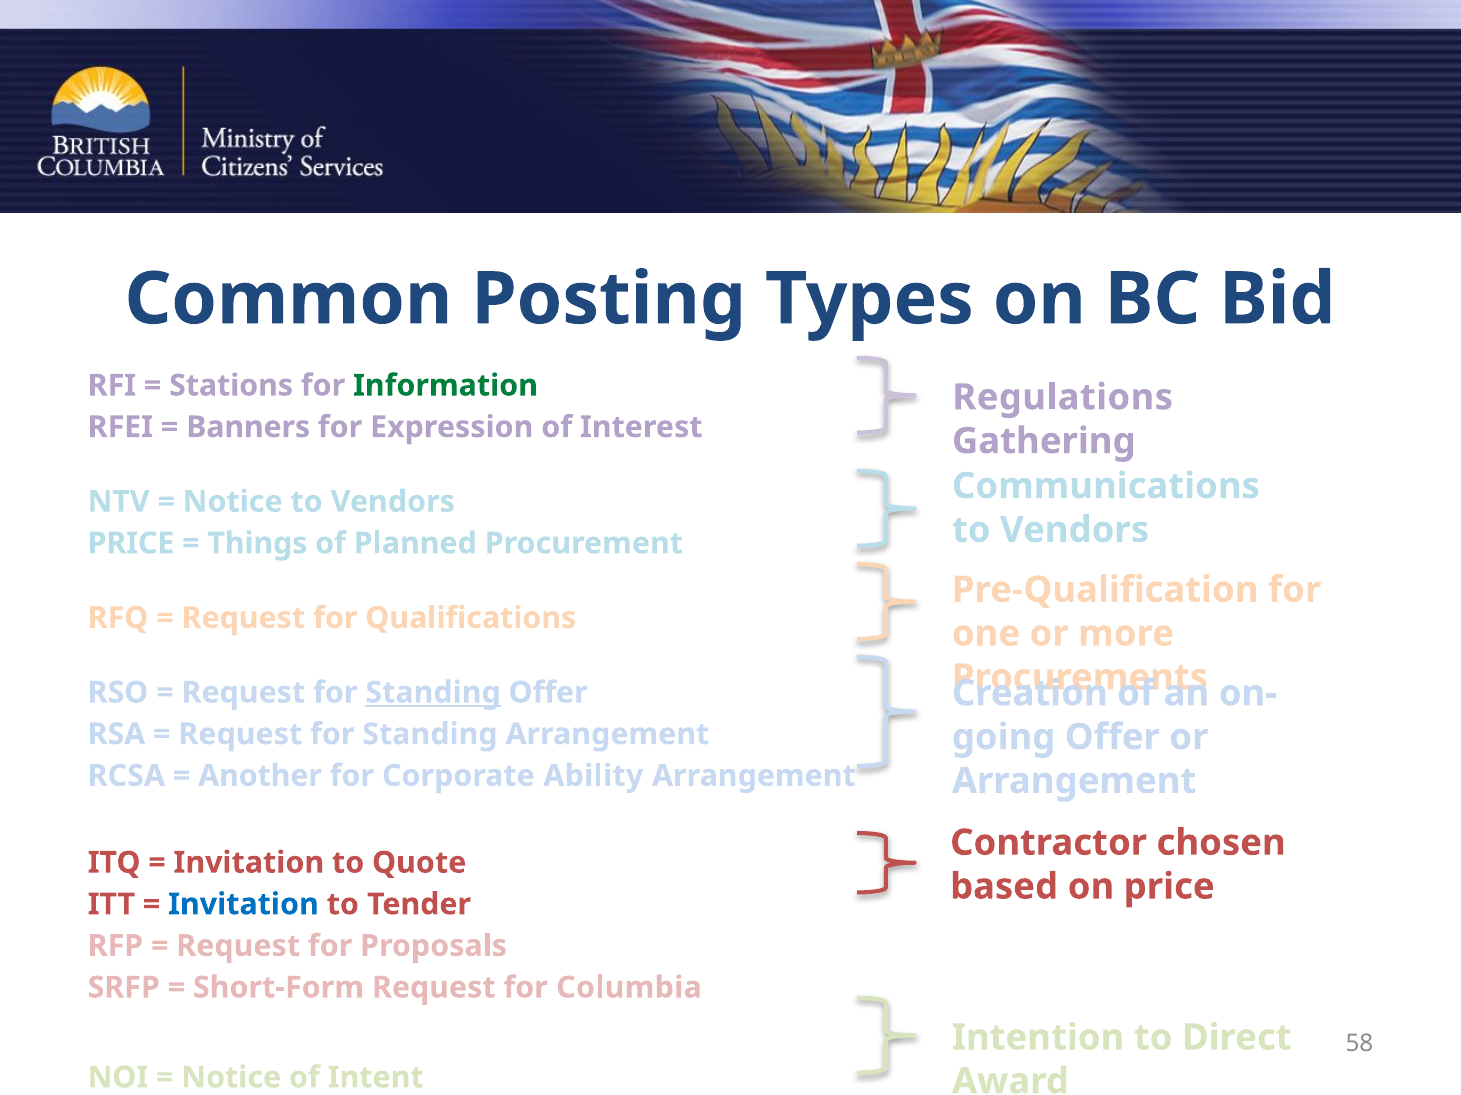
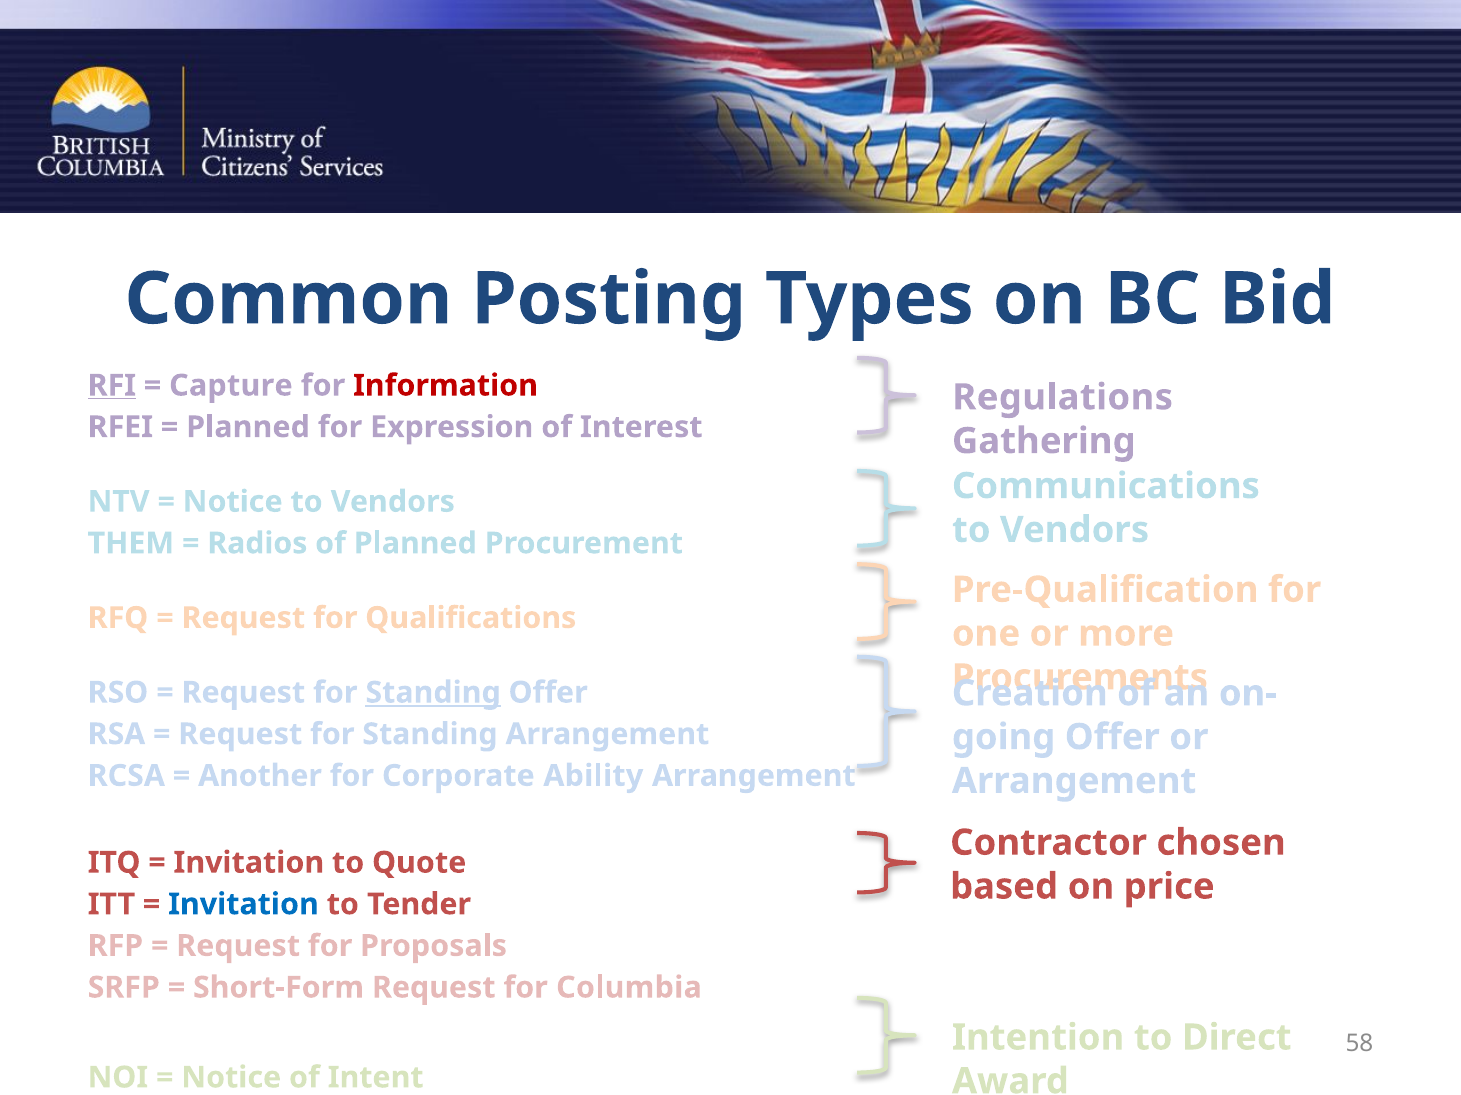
RFI underline: none -> present
Stations: Stations -> Capture
Information colour: green -> red
Banners at (248, 427): Banners -> Planned
PRICE at (131, 544): PRICE -> THEM
Things: Things -> Radios
